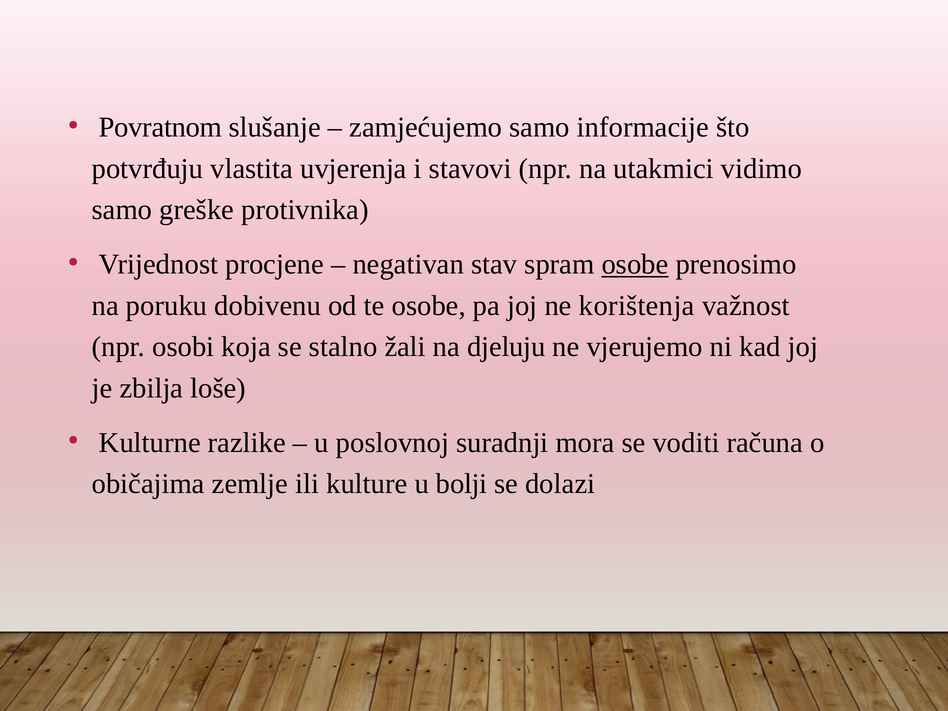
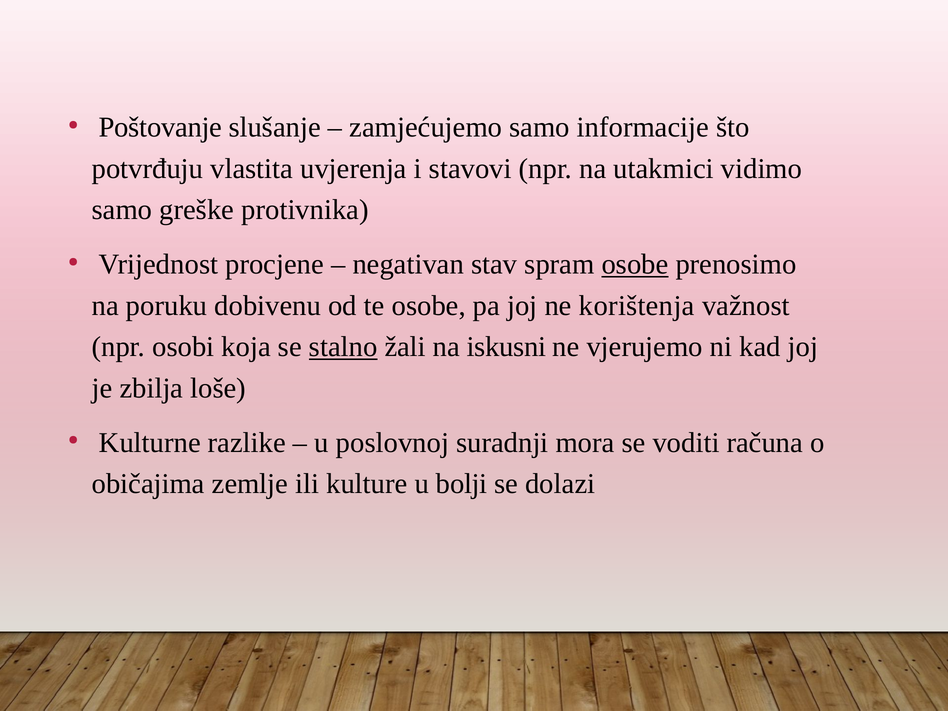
Povratnom: Povratnom -> Poštovanje
stalno underline: none -> present
djeluju: djeluju -> iskusni
